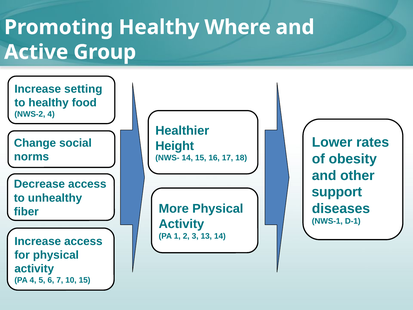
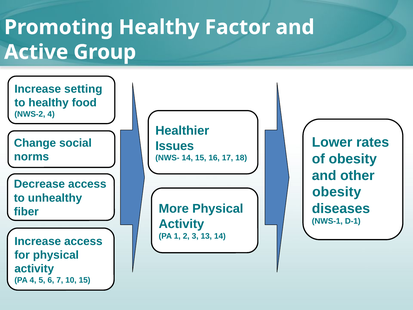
Where: Where -> Factor
Height: Height -> Issues
support at (337, 192): support -> obesity
